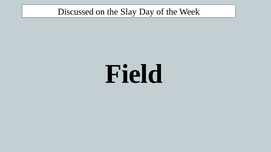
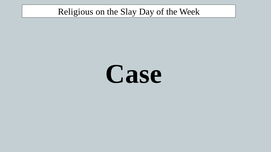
Discussed: Discussed -> Religious
Field: Field -> Case
